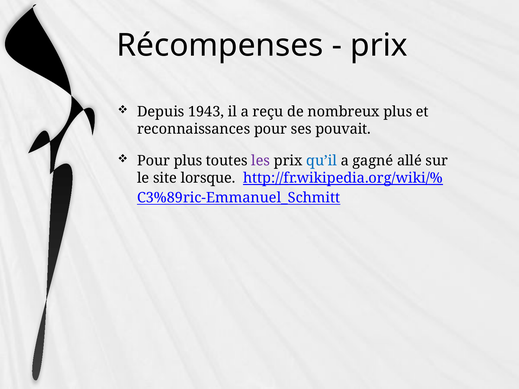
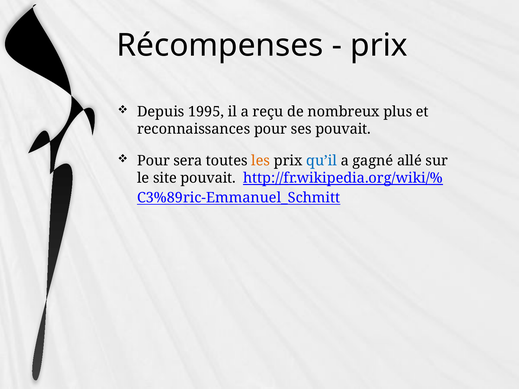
1943: 1943 -> 1995
Pour plus: plus -> sera
les colour: purple -> orange
site lorsque: lorsque -> pouvait
